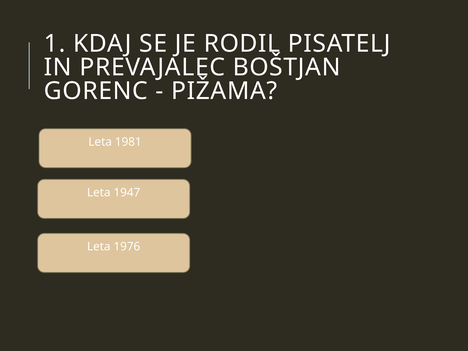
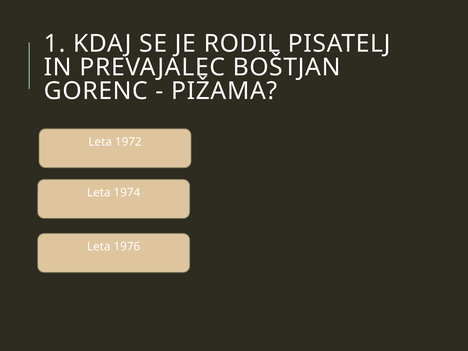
1981: 1981 -> 1972
1947: 1947 -> 1974
